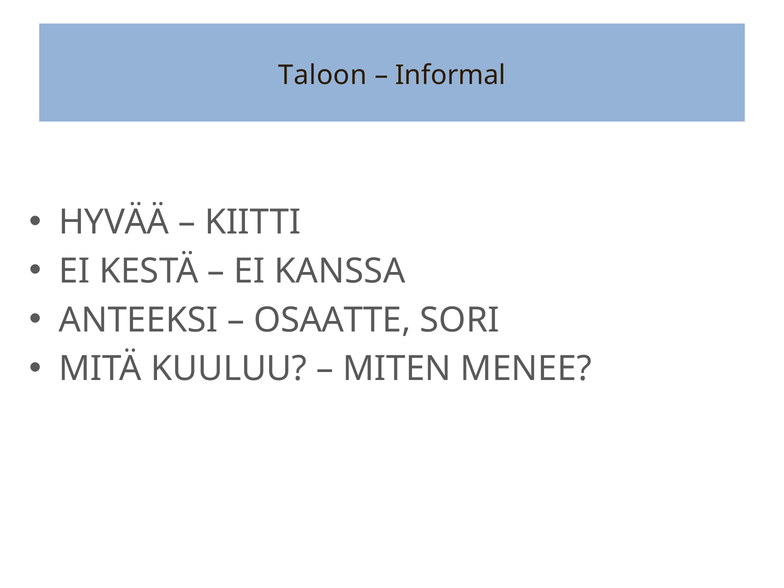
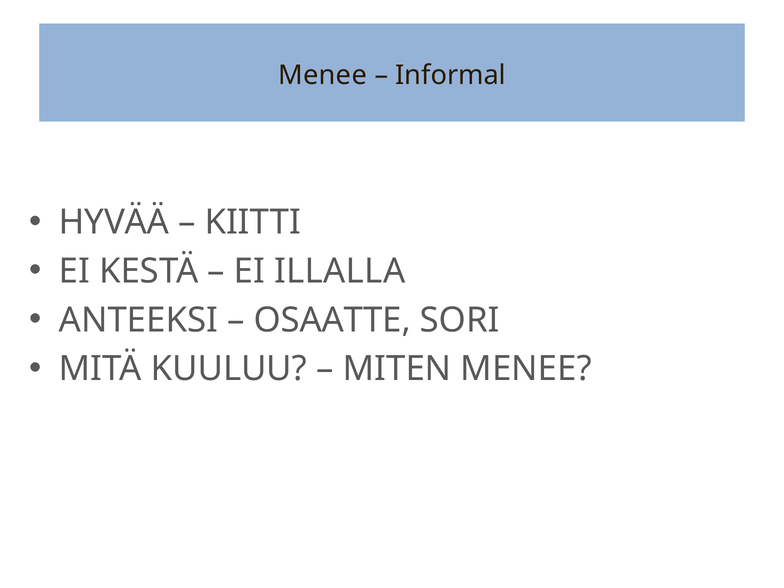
Taloon at (323, 75): Taloon -> Menee
KANSSA: KANSSA -> ILLALLA
